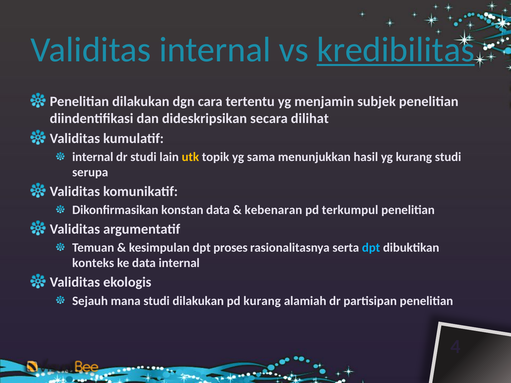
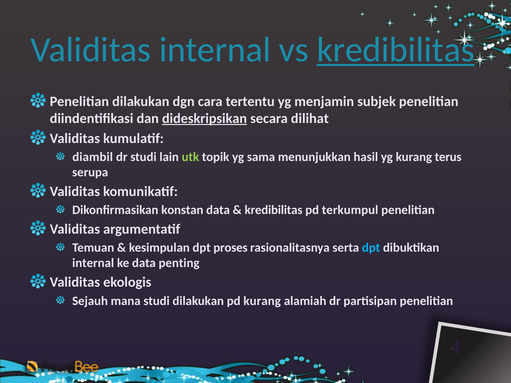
dideskripsikan underline: none -> present
internal at (93, 157): internal -> diambil
utk colour: yellow -> light green
kurang studi: studi -> terus
kebenaran at (273, 210): kebenaran -> kredibilitas
konteks at (93, 263): konteks -> internal
data internal: internal -> penting
